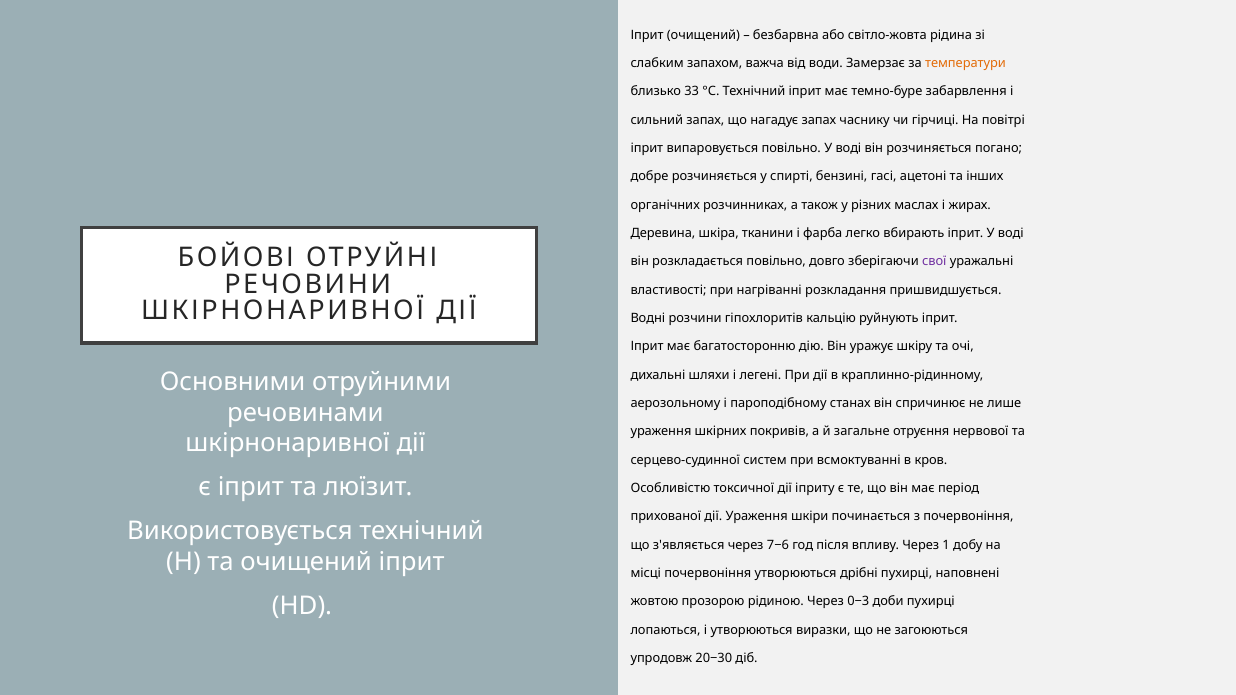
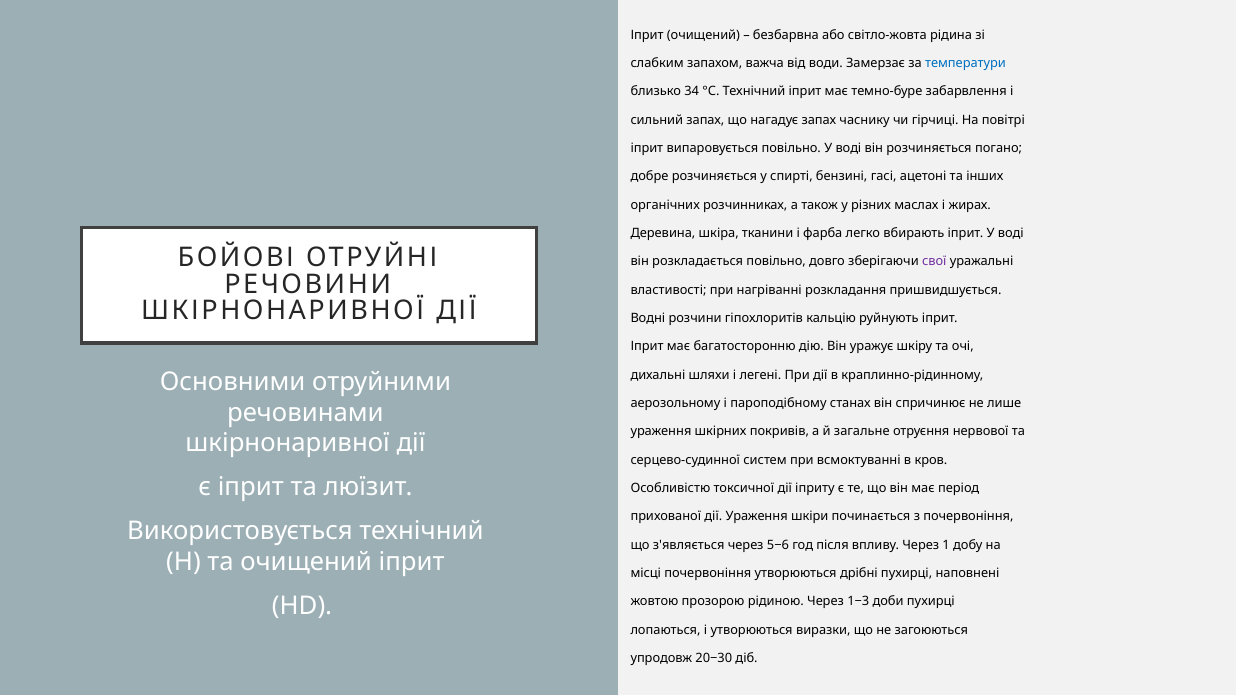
температури colour: orange -> blue
33: 33 -> 34
7−6: 7−6 -> 5−6
0−3: 0−3 -> 1−3
